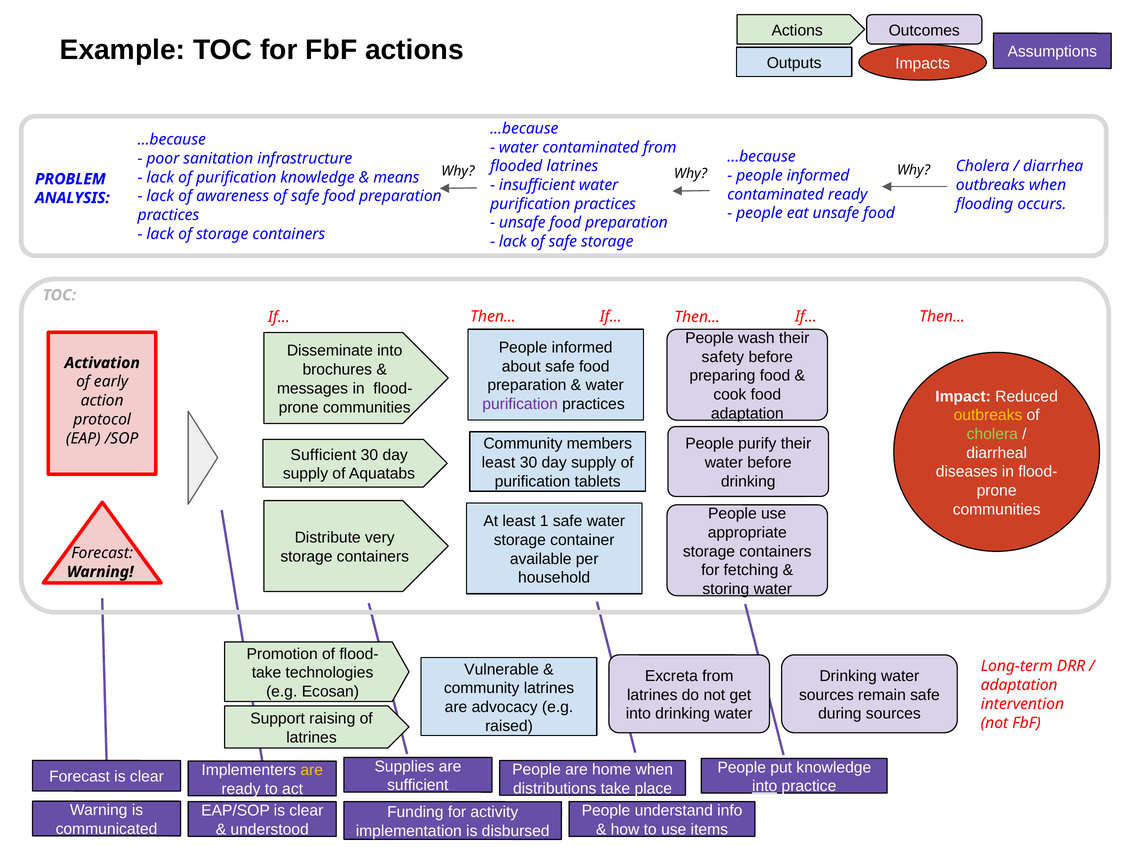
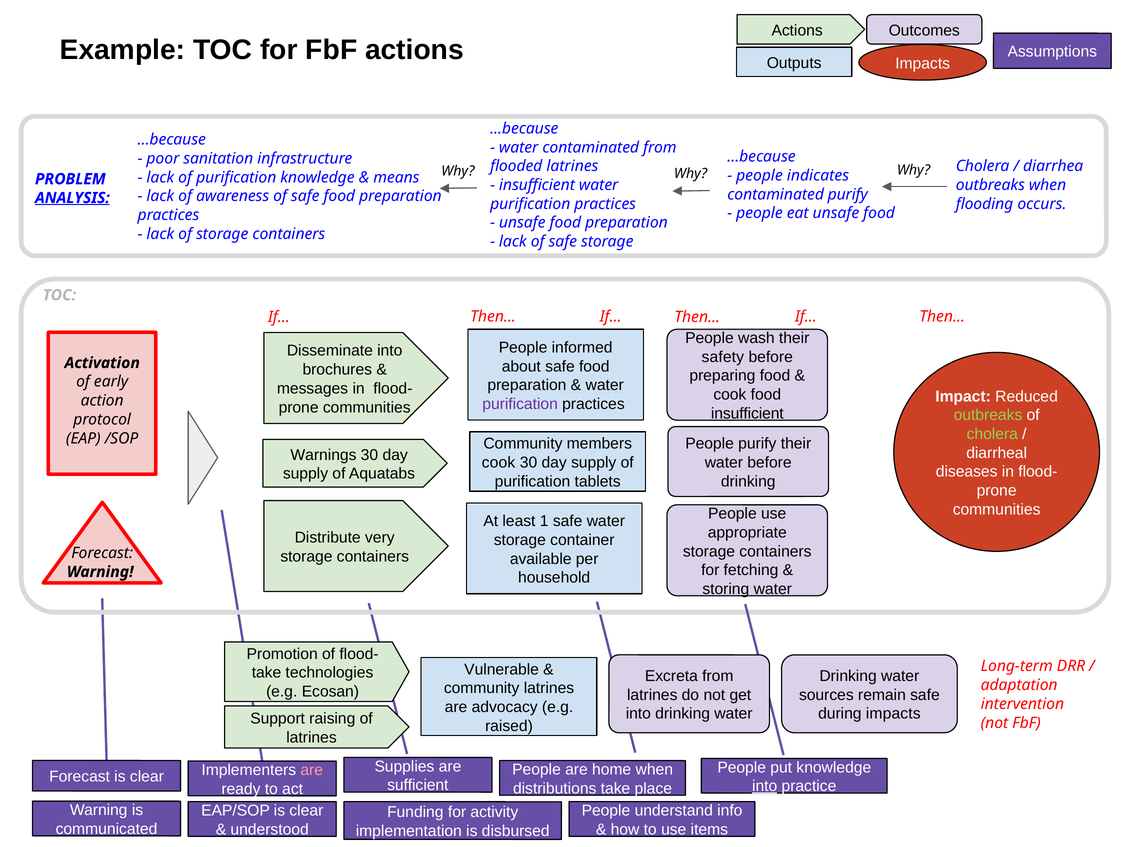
informed at (818, 176): informed -> indicates
contaminated ready: ready -> purify
ANALYSIS underline: none -> present
adaptation at (747, 414): adaptation -> insufficient
outbreaks at (988, 415) colour: yellow -> light green
Sufficient at (323, 455): Sufficient -> Warnings
least at (498, 463): least -> cook
during sources: sources -> impacts
are at (312, 771) colour: yellow -> pink
